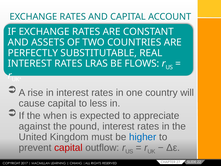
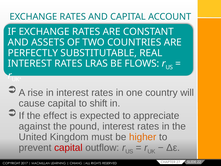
less: less -> shift
when: when -> effect
higher colour: blue -> orange
